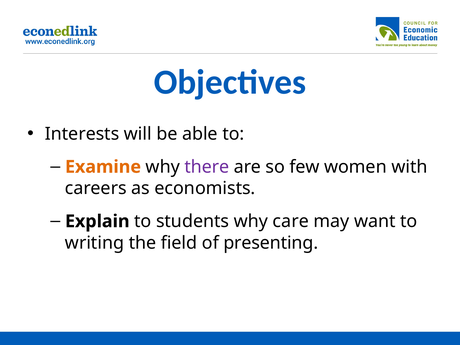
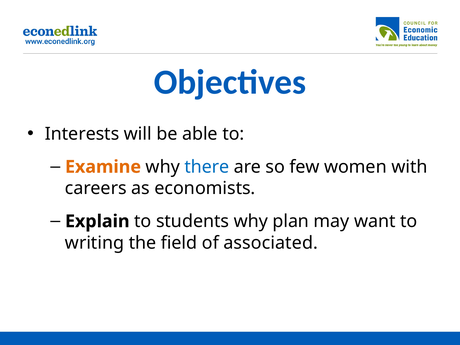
there colour: purple -> blue
care: care -> plan
presenting: presenting -> associated
